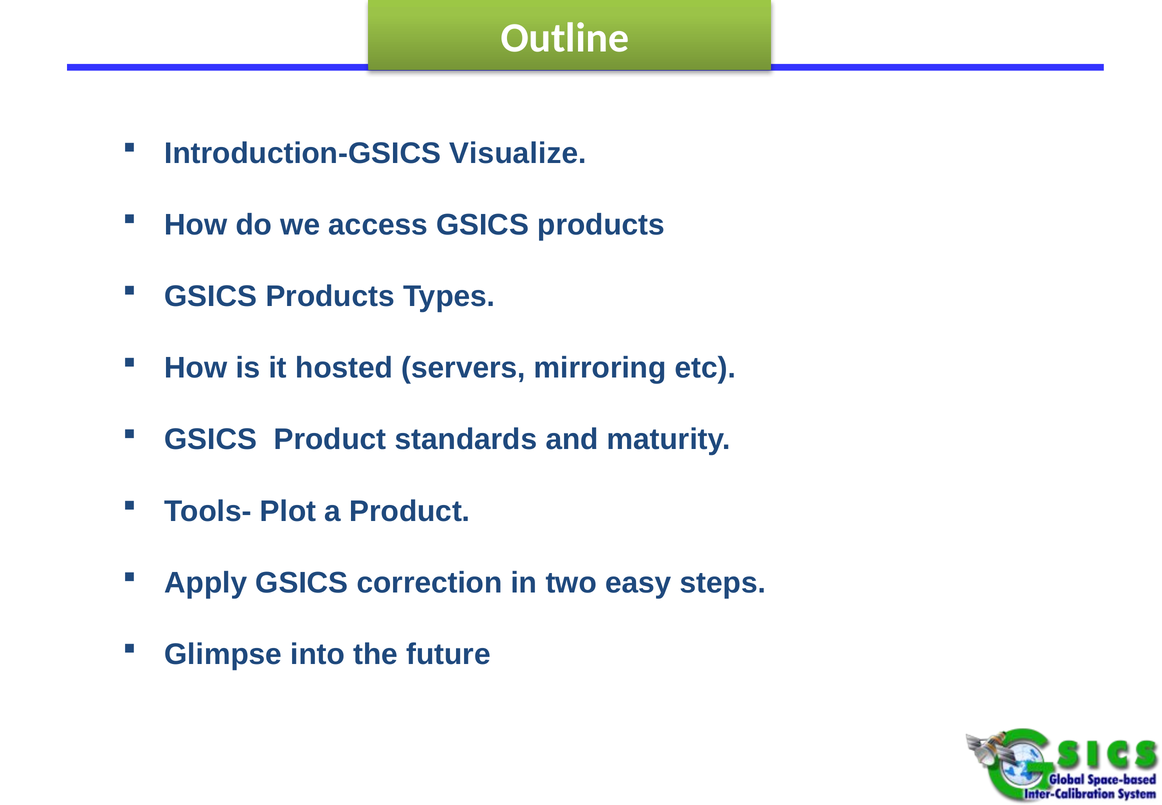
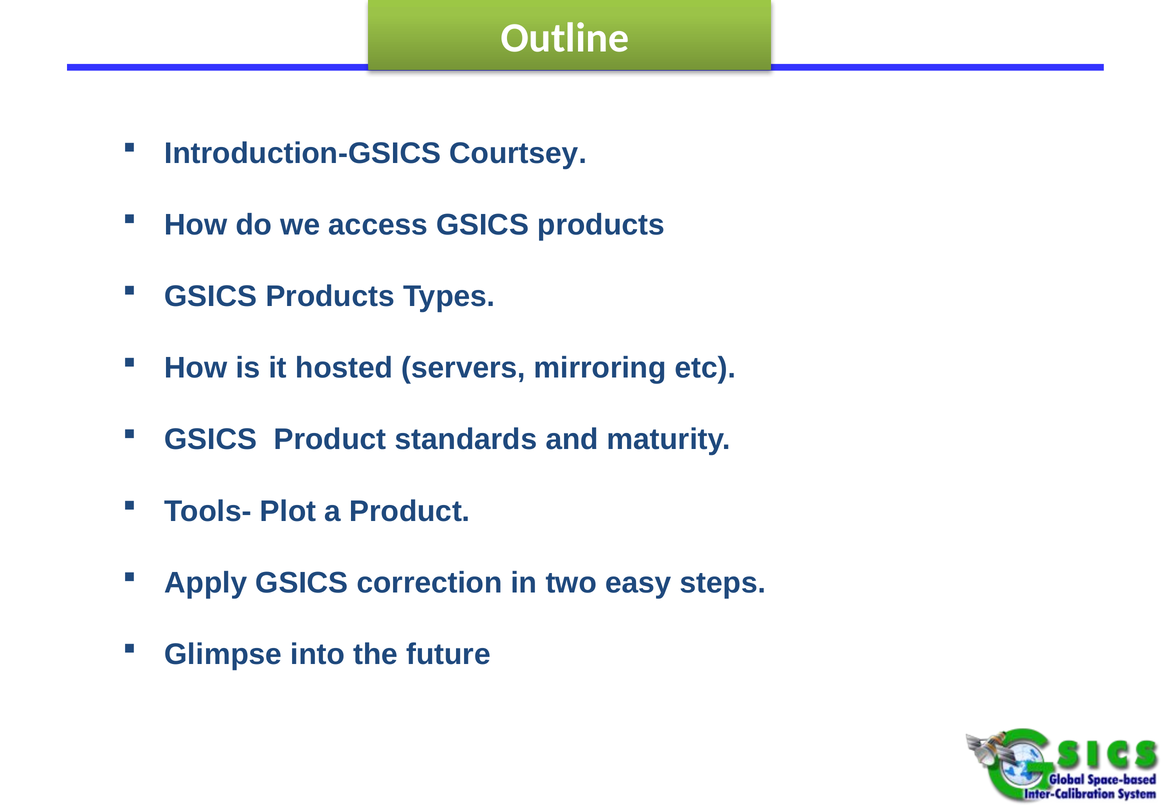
Visualize: Visualize -> Courtsey
